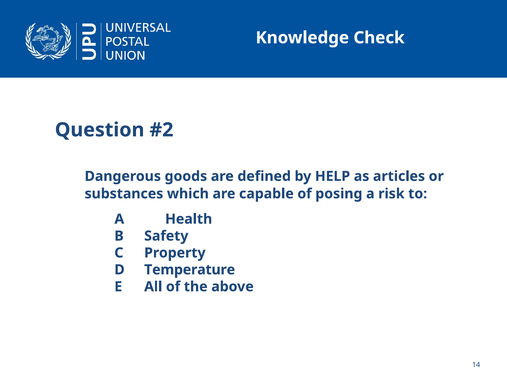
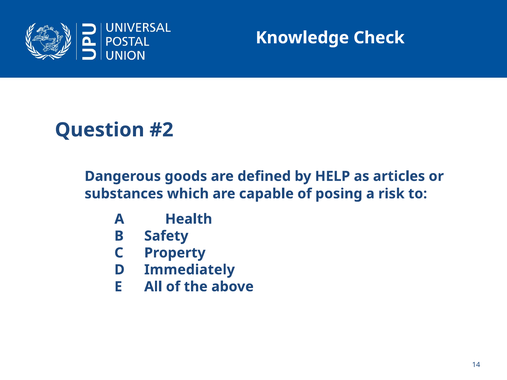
Temperature: Temperature -> Immediately
